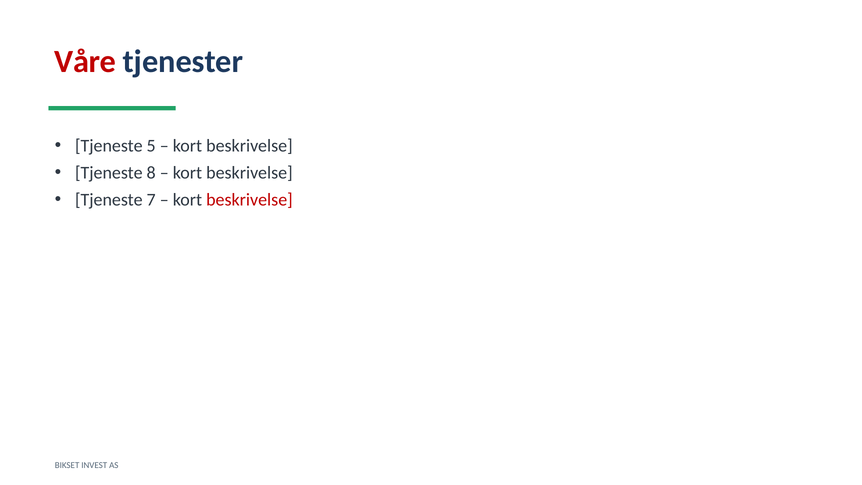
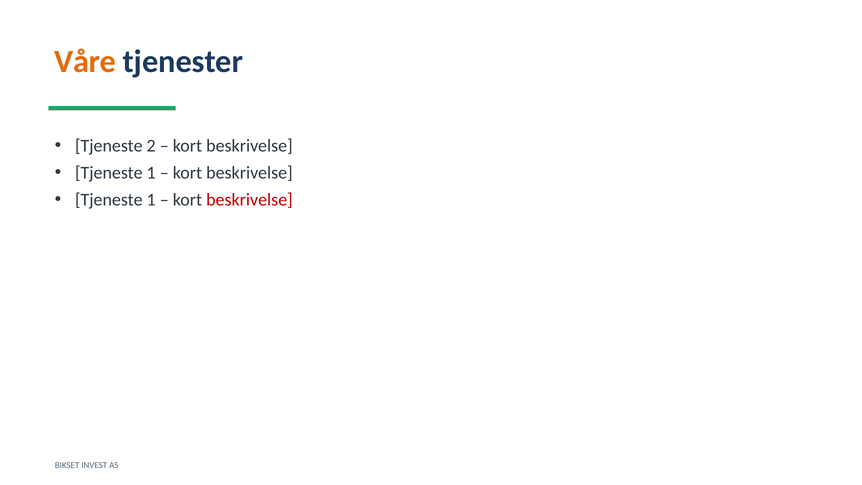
Våre colour: red -> orange
5: 5 -> 2
8 at (151, 173): 8 -> 1
7 at (151, 200): 7 -> 1
